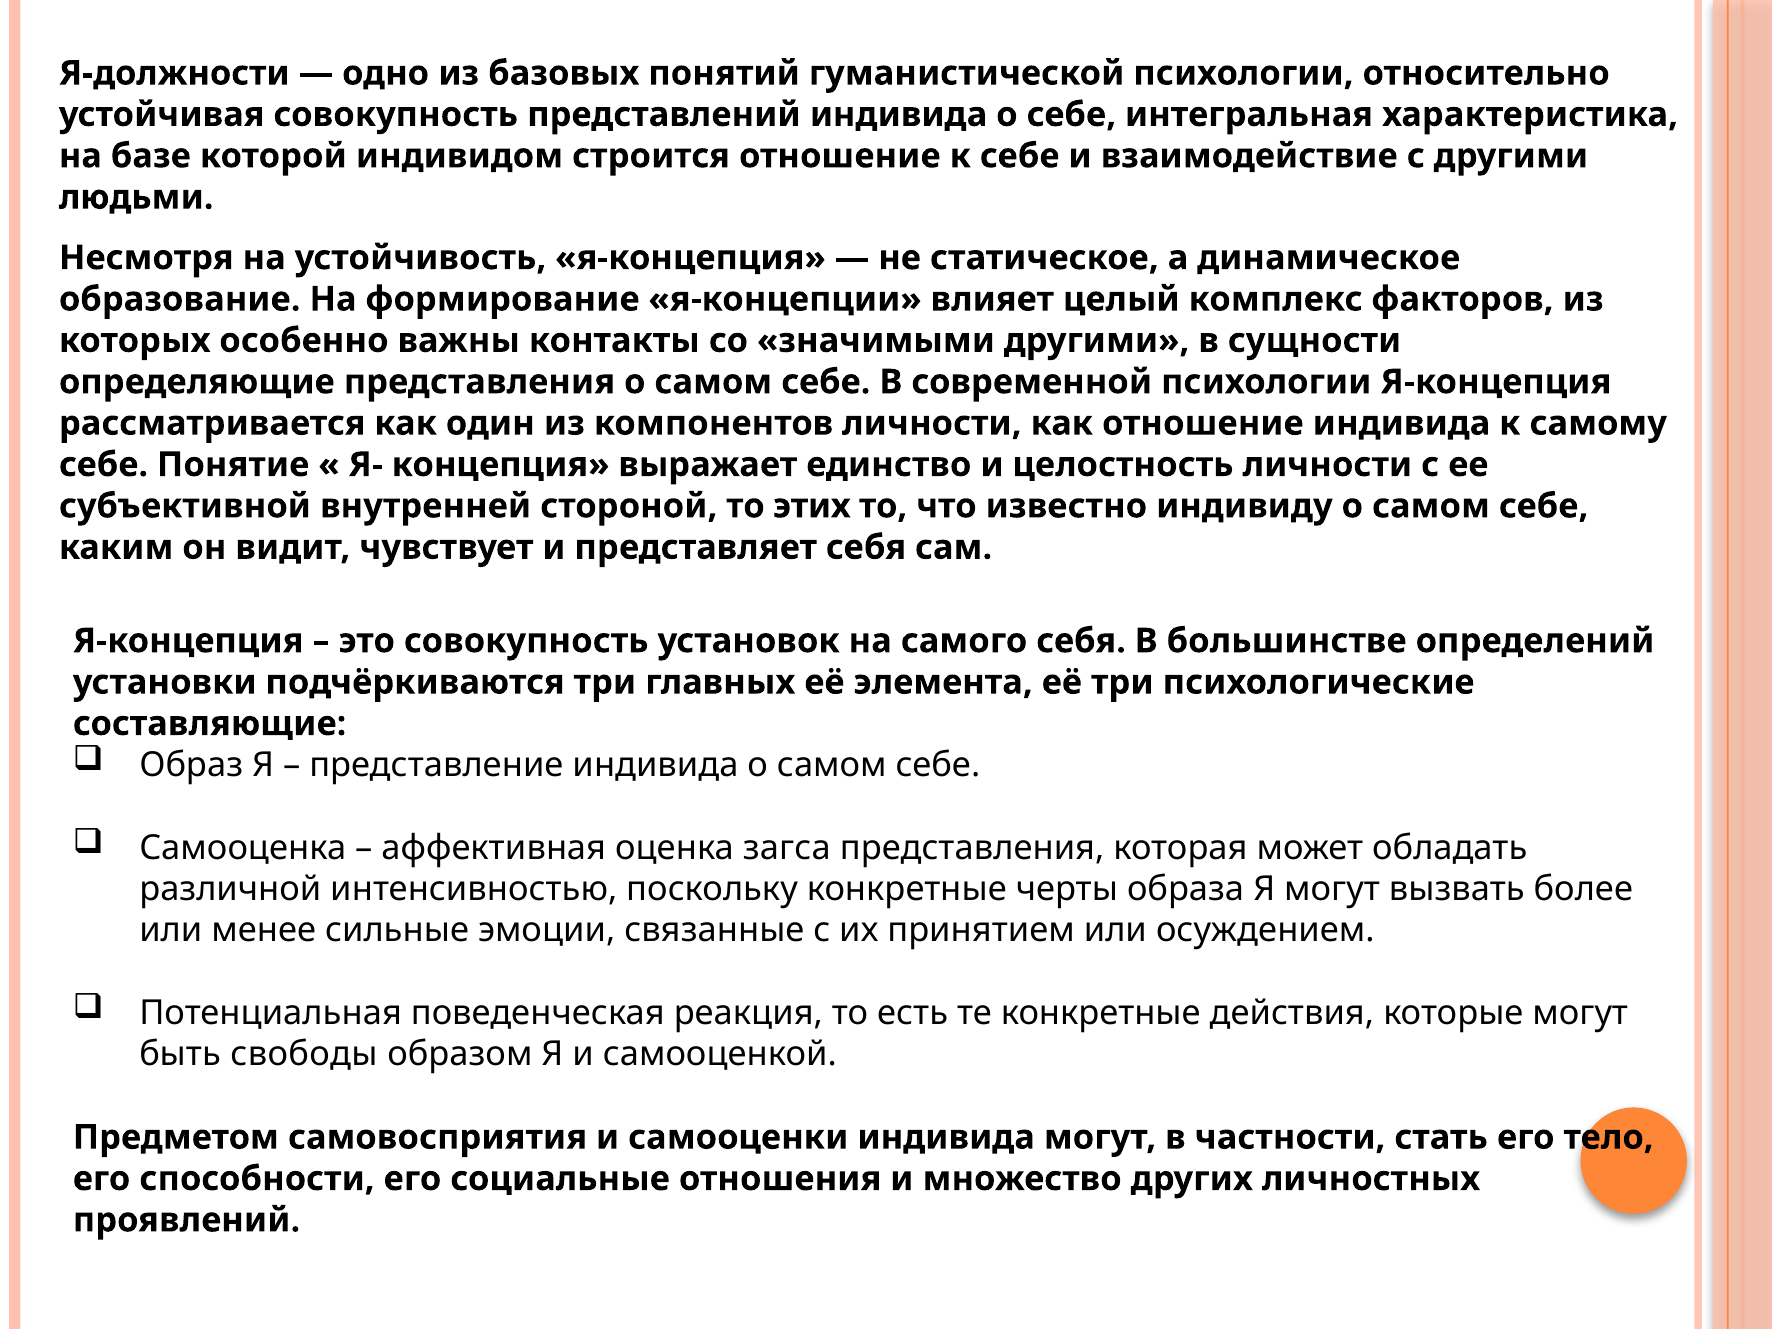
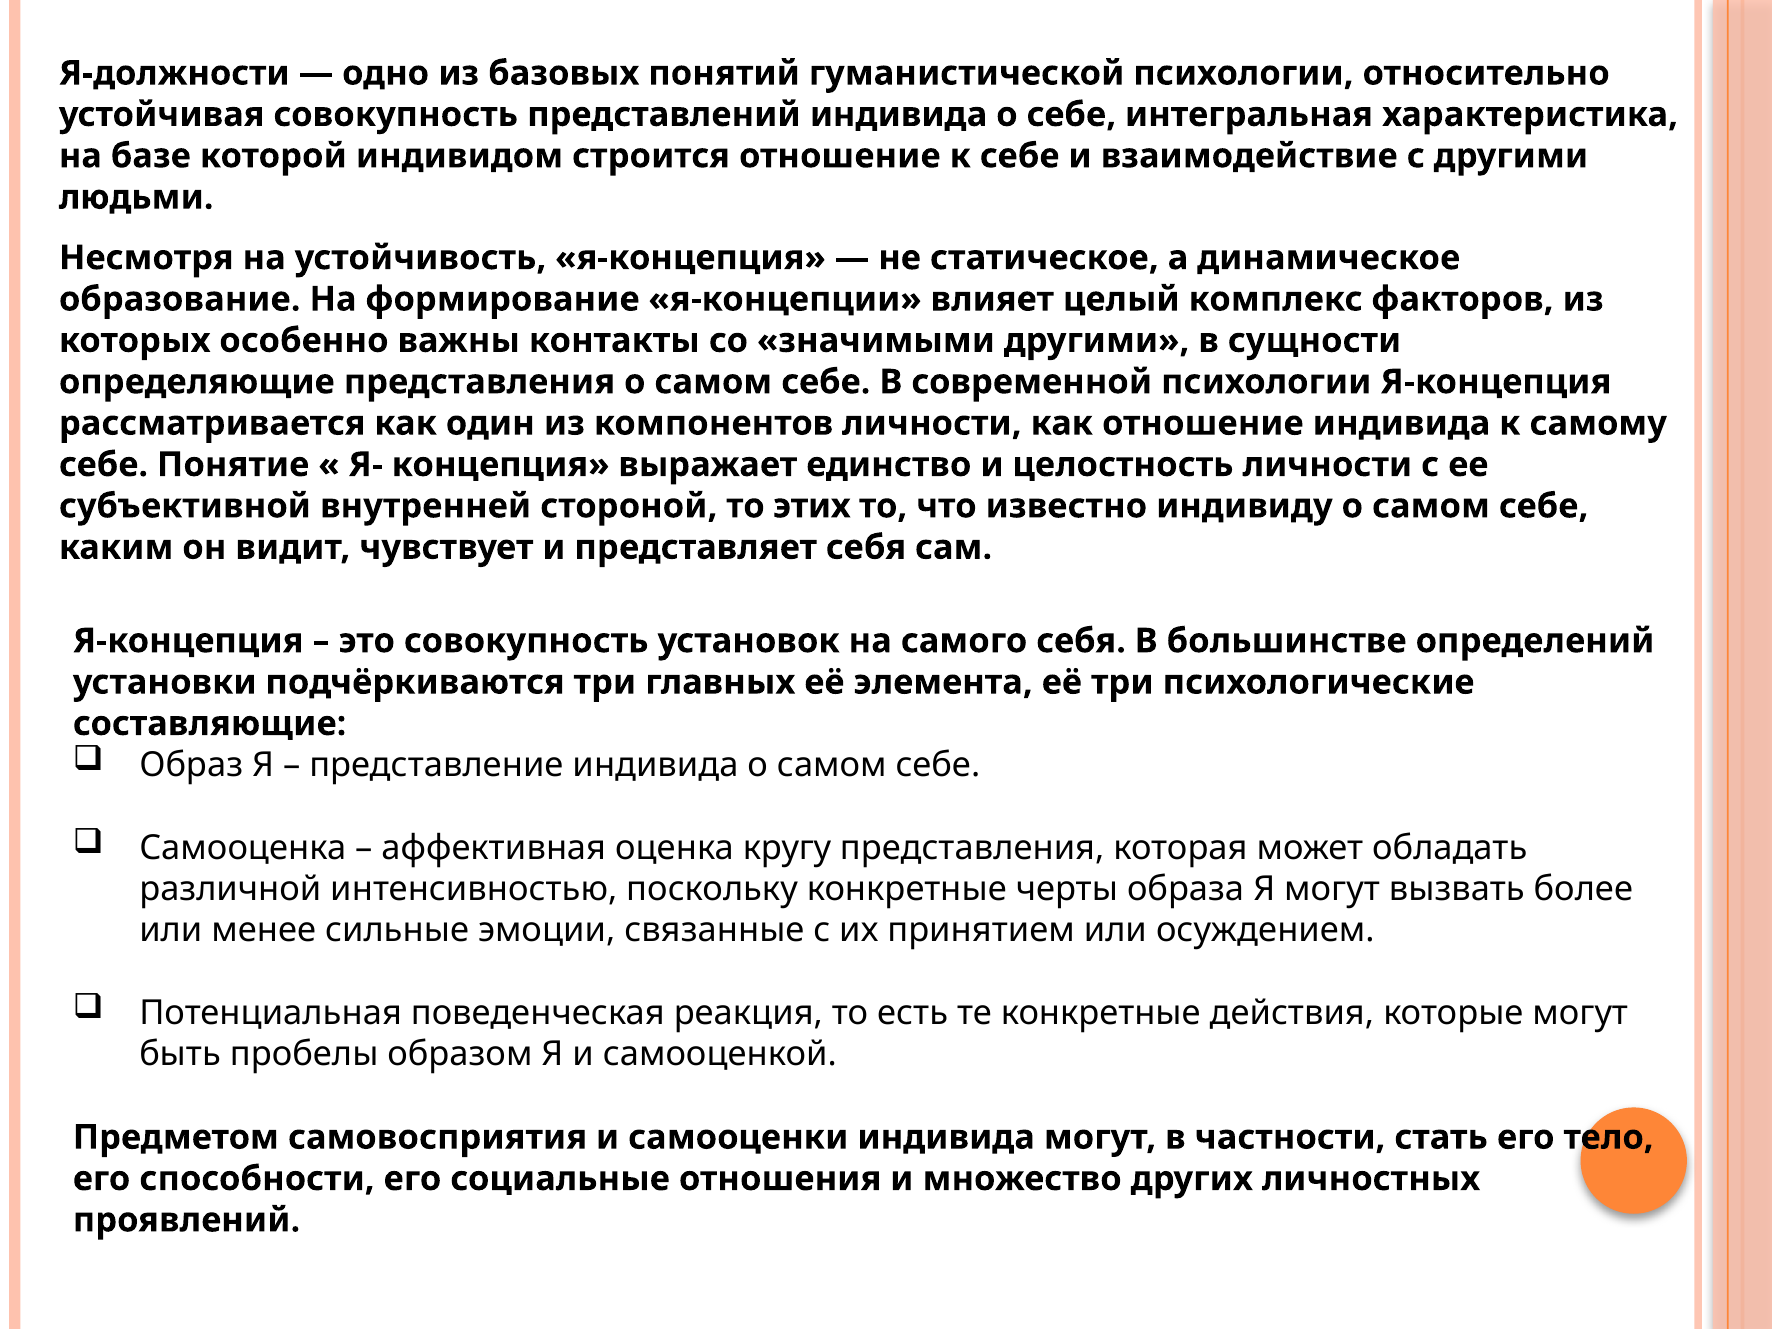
загса: загса -> кругу
свободы: свободы -> пробелы
